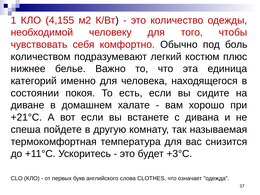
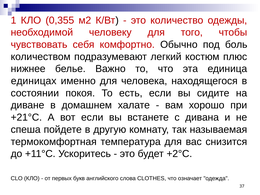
4,155: 4,155 -> 0,355
категорий: категорий -> единицах
+3°С: +3°С -> +2°С
